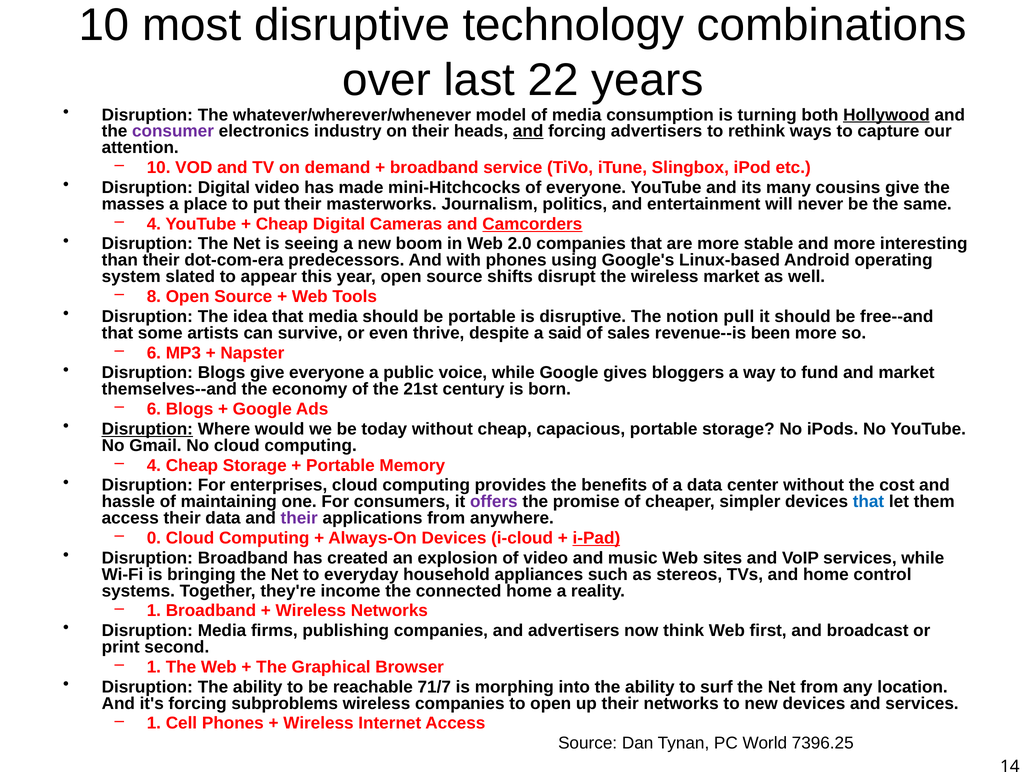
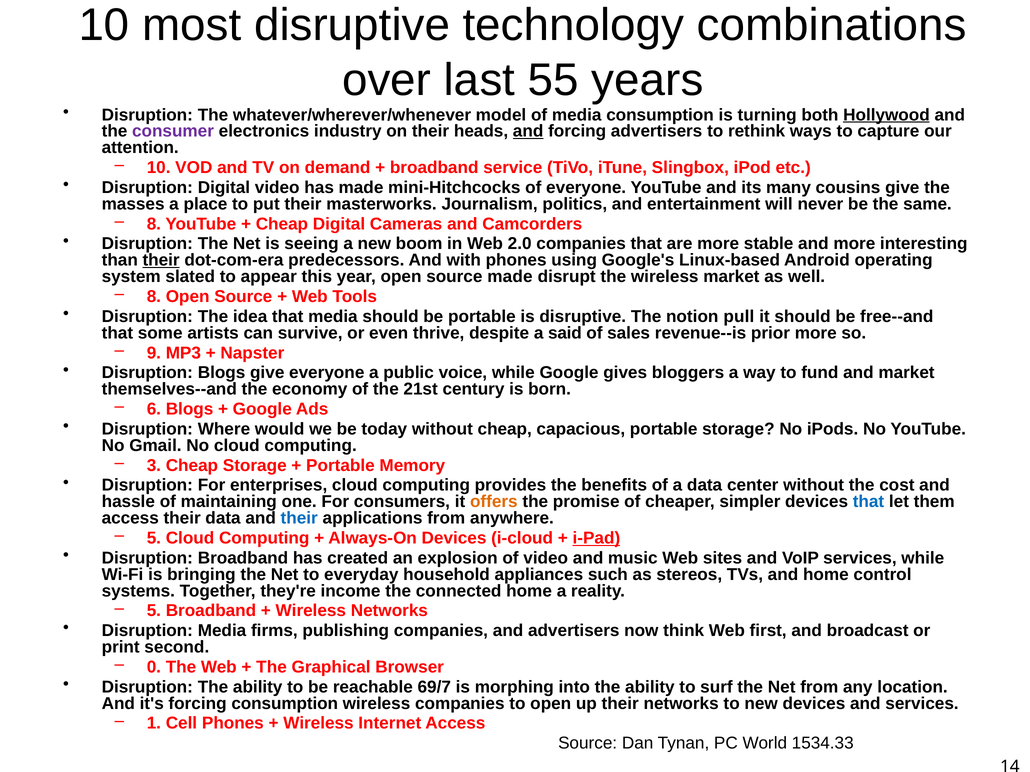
22: 22 -> 55
4 at (154, 224): 4 -> 8
Camcorders underline: present -> none
their at (161, 260) underline: none -> present
source shifts: shifts -> made
been: been -> prior
6 at (154, 353): 6 -> 9
Disruption at (147, 429) underline: present -> none
4 at (154, 466): 4 -> 3
offers colour: purple -> orange
their at (299, 519) colour: purple -> blue
0 at (154, 538): 0 -> 5
1 at (154, 611): 1 -> 5
1 at (154, 667): 1 -> 0
71/7: 71/7 -> 69/7
forcing subproblems: subproblems -> consumption
7396.25: 7396.25 -> 1534.33
